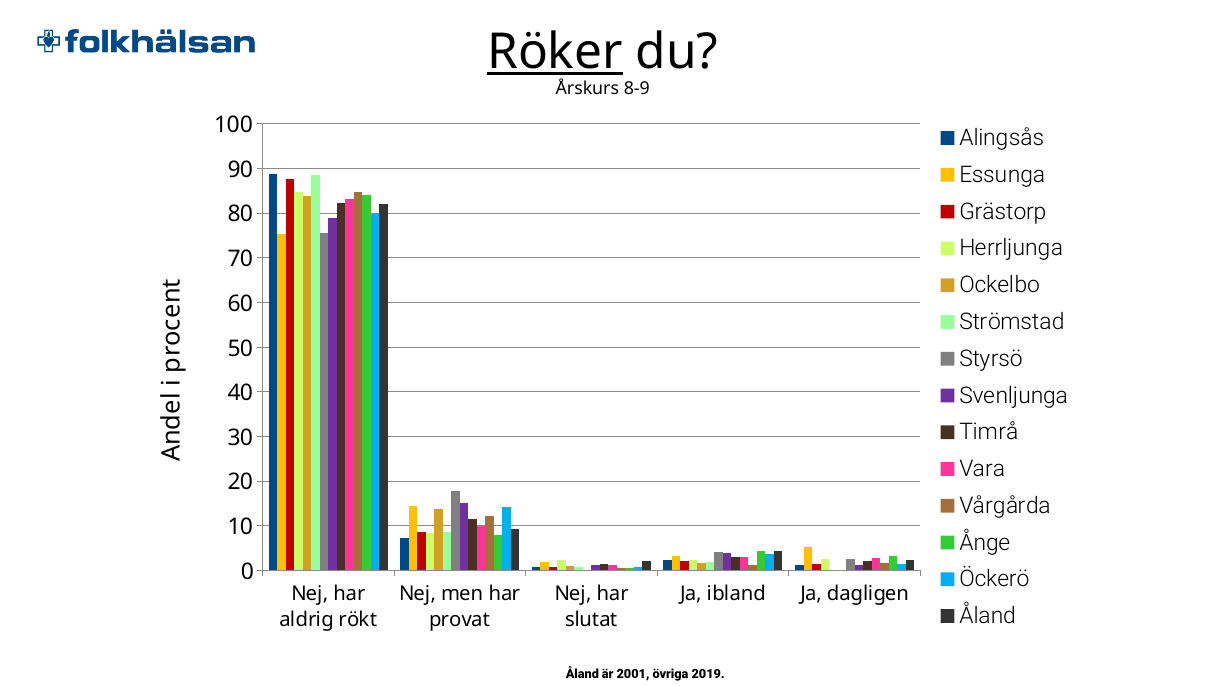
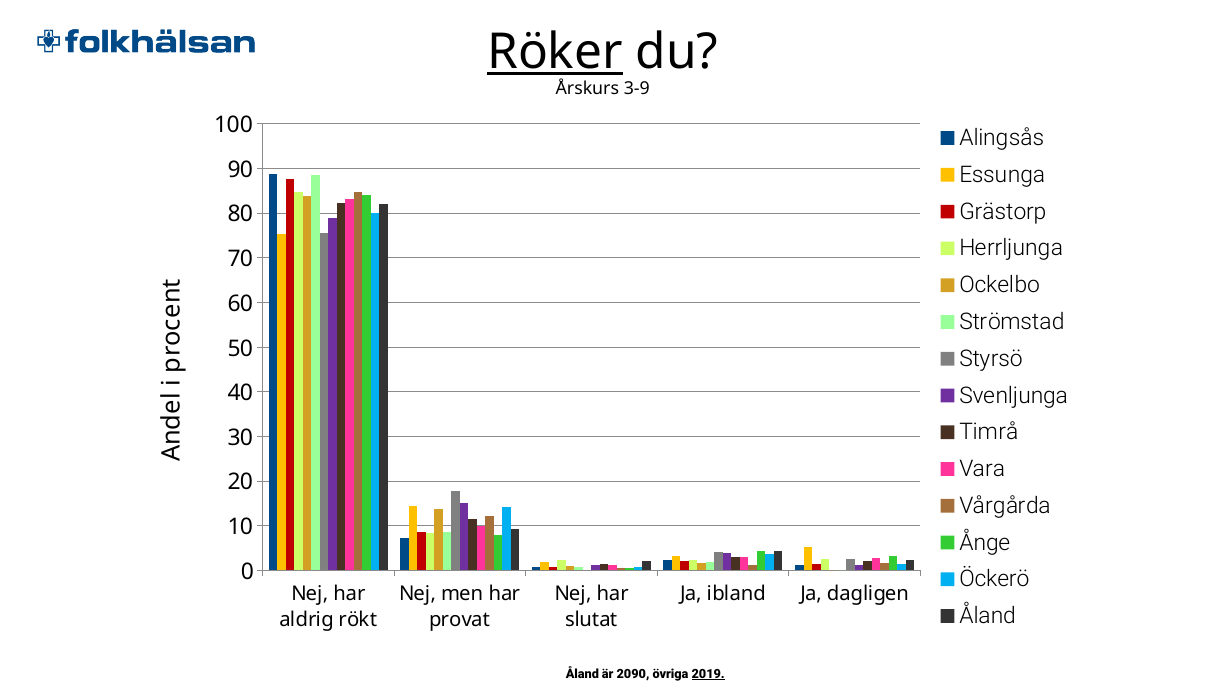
8-9: 8-9 -> 3-9
2001: 2001 -> 2090
2019 at (708, 675) underline: none -> present
